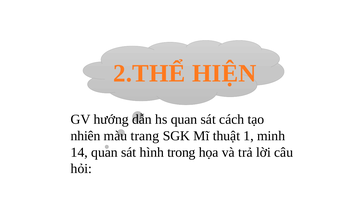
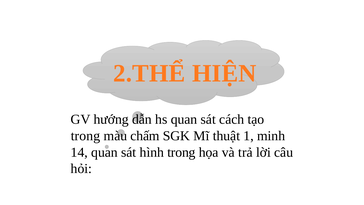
nhiên at (86, 136): nhiên -> trong
trang: trang -> chấm
